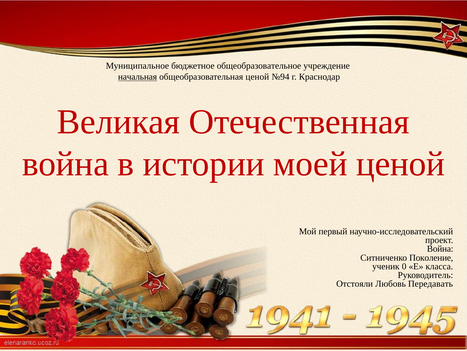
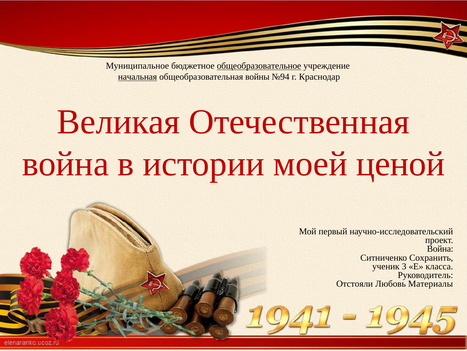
общеобразовательное underline: none -> present
общеобразовательная ценой: ценой -> войны
Поколение: Поколение -> Сохранить
0: 0 -> 3
Передавать: Передавать -> Материалы
